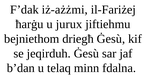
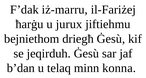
iż-ażżmi: iż-ażżmi -> iż-marru
fdalna: fdalna -> konna
